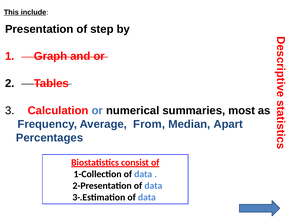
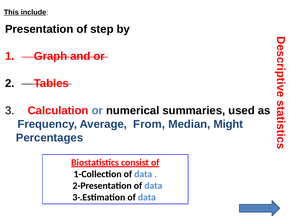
most: most -> used
Apart: Apart -> Might
